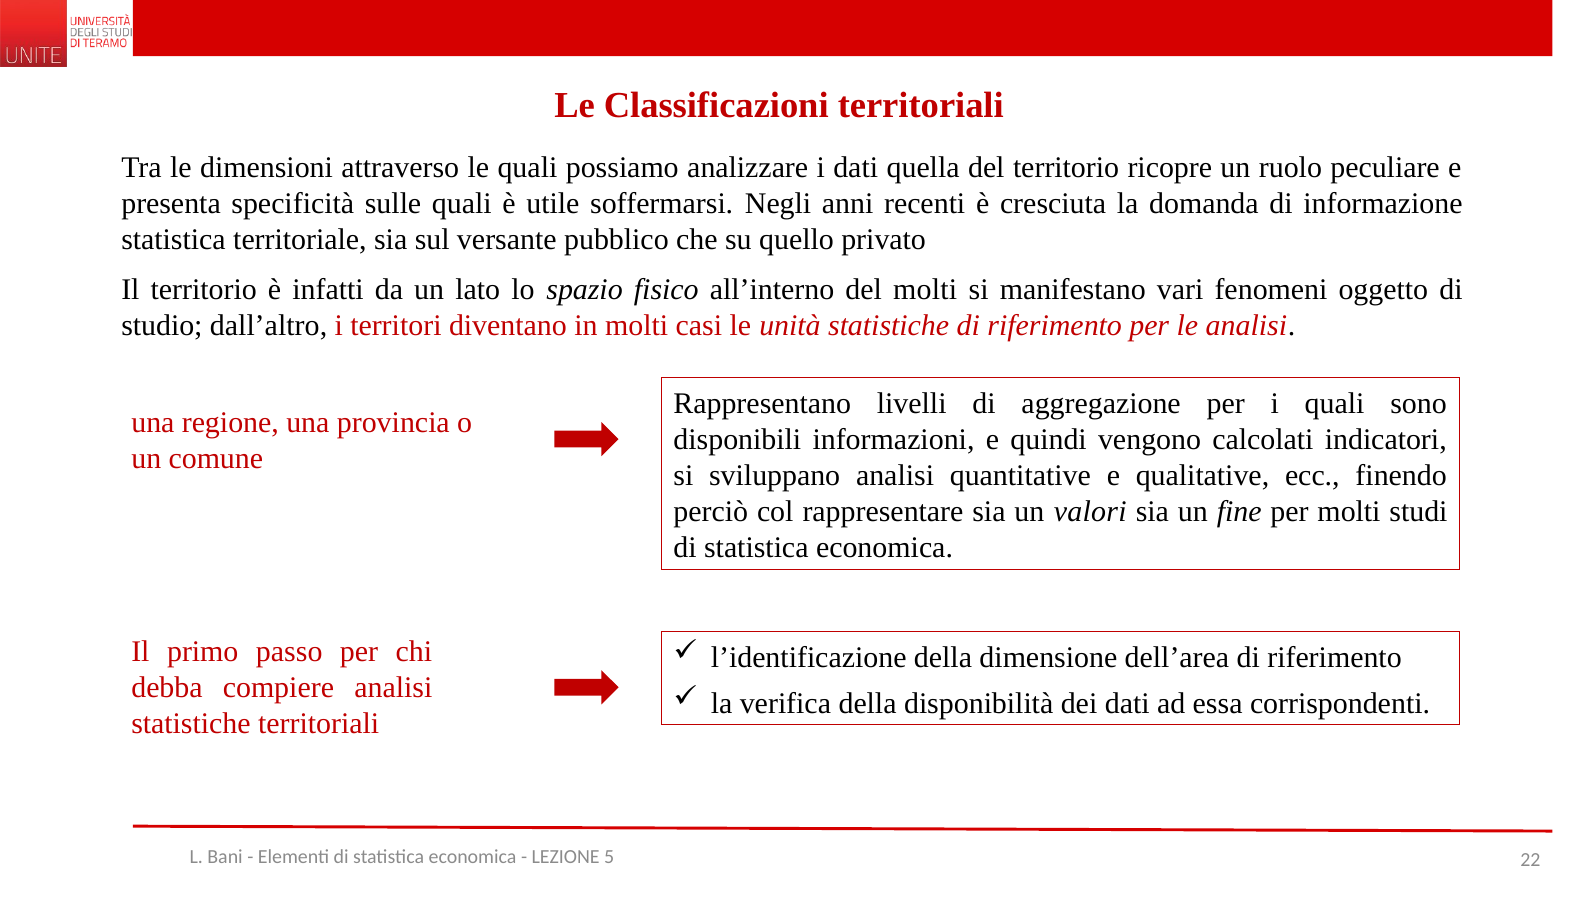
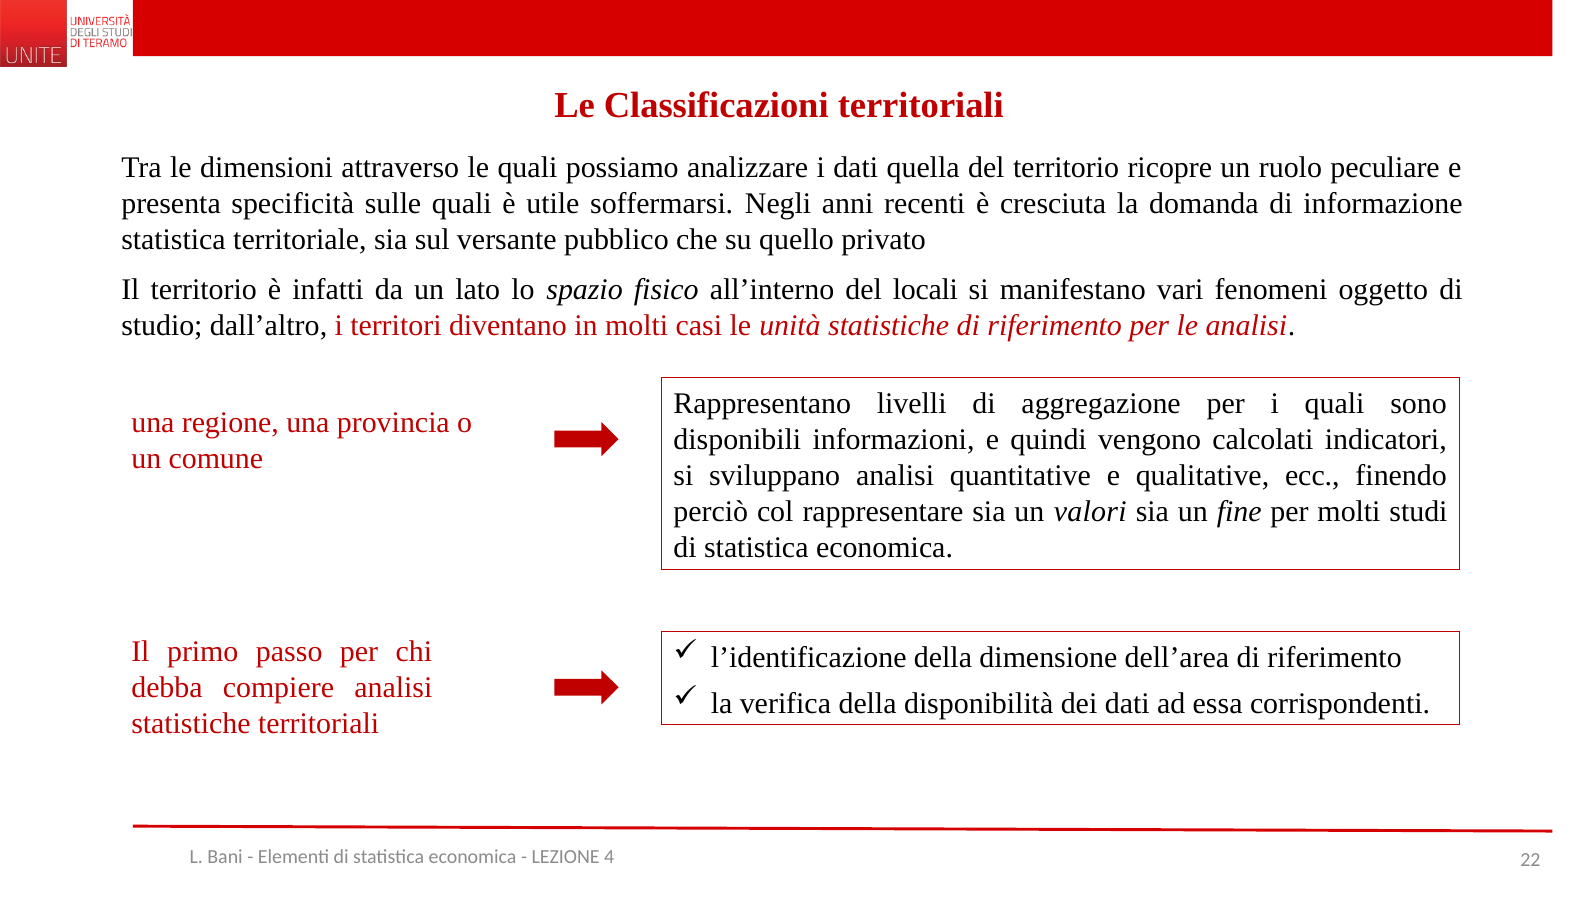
del molti: molti -> locali
5: 5 -> 4
